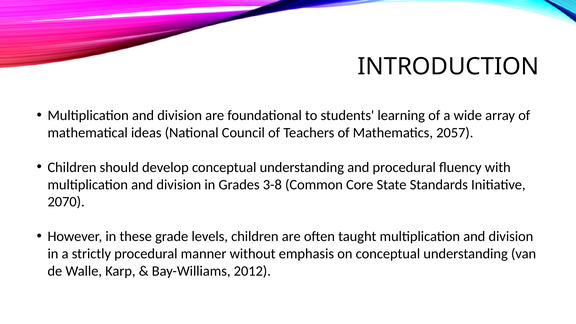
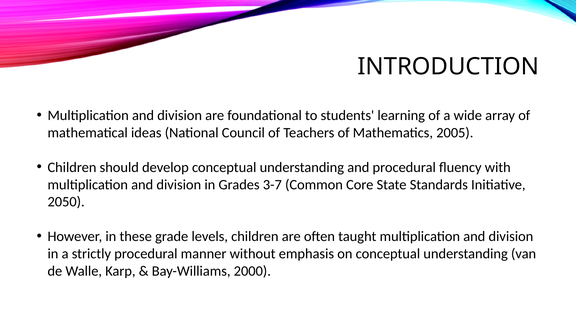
2057: 2057 -> 2005
3-8: 3-8 -> 3-7
2070: 2070 -> 2050
2012: 2012 -> 2000
